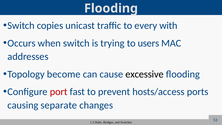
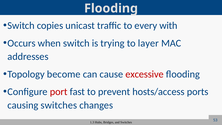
users: users -> layer
excessive colour: black -> red
causing separate: separate -> switches
